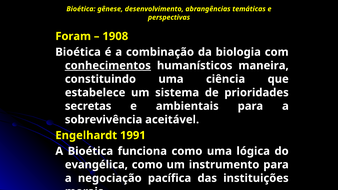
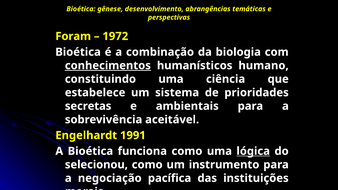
1908: 1908 -> 1972
maneira: maneira -> humano
lógica underline: none -> present
evangélica: evangélica -> selecionou
